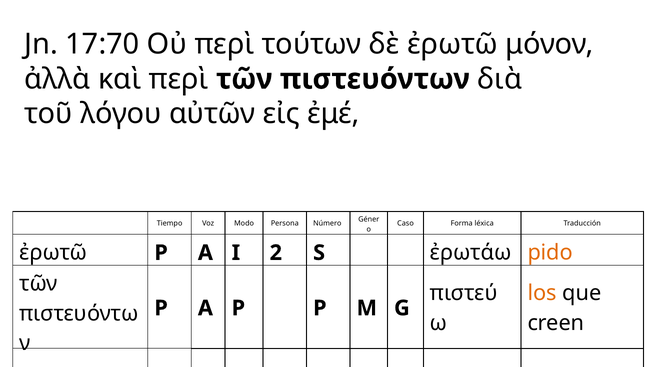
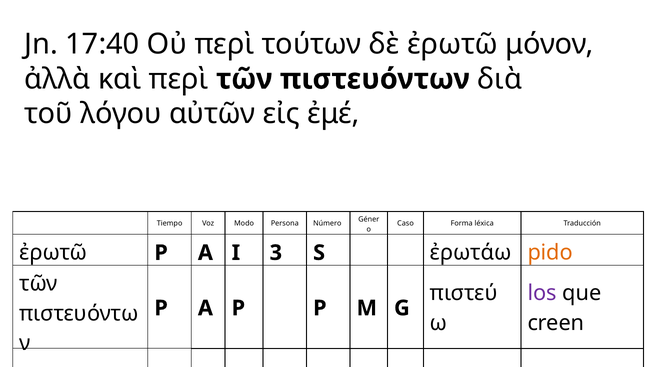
17:70: 17:70 -> 17:40
2: 2 -> 3
los colour: orange -> purple
